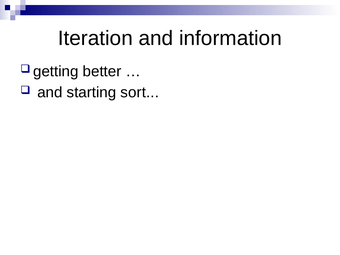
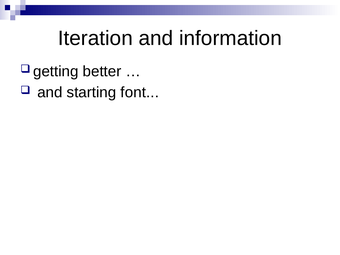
sort: sort -> font
